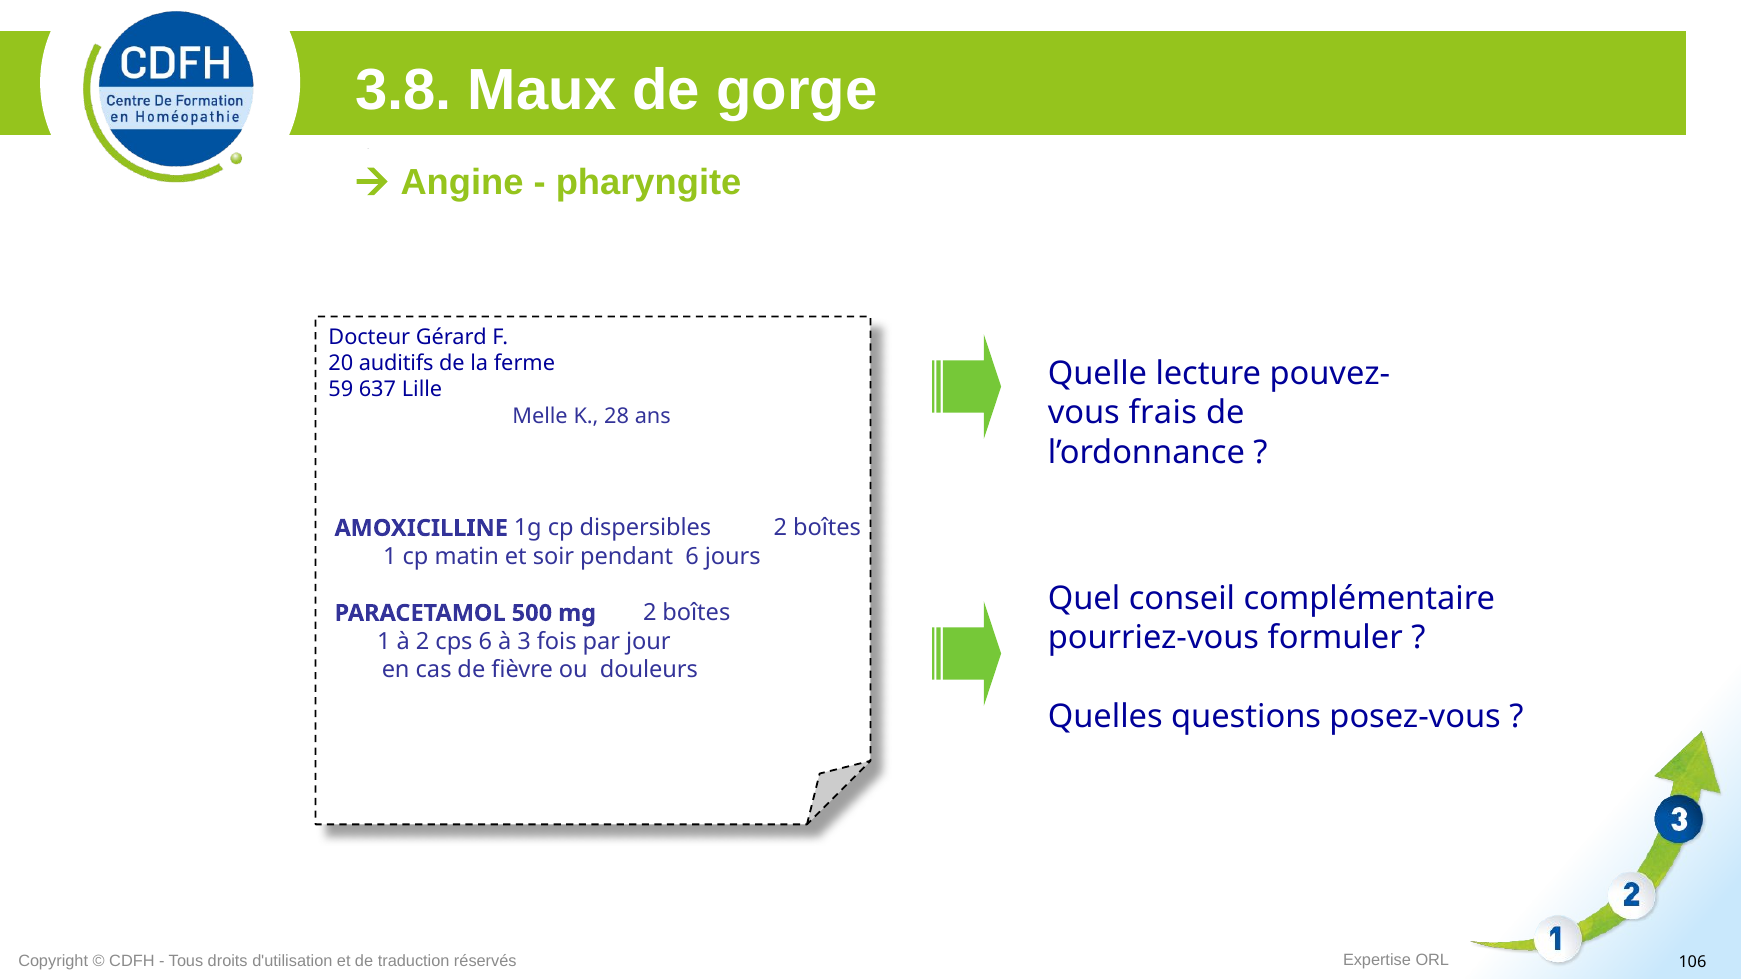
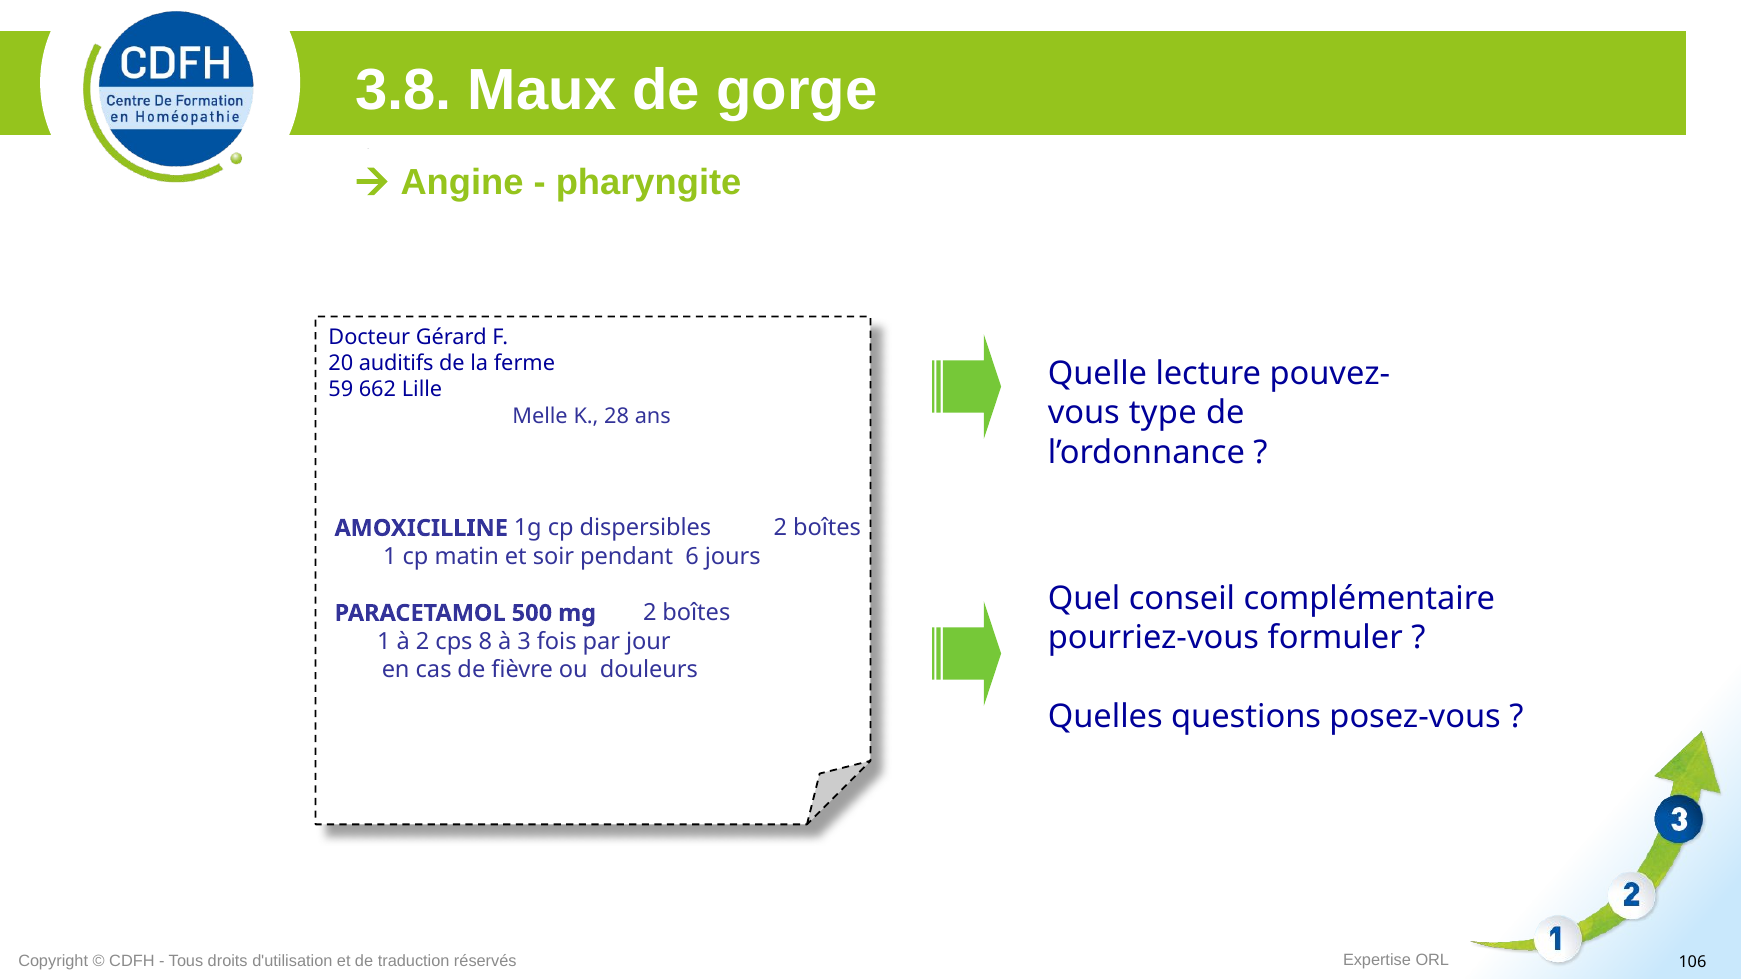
637: 637 -> 662
frais: frais -> type
cps 6: 6 -> 8
